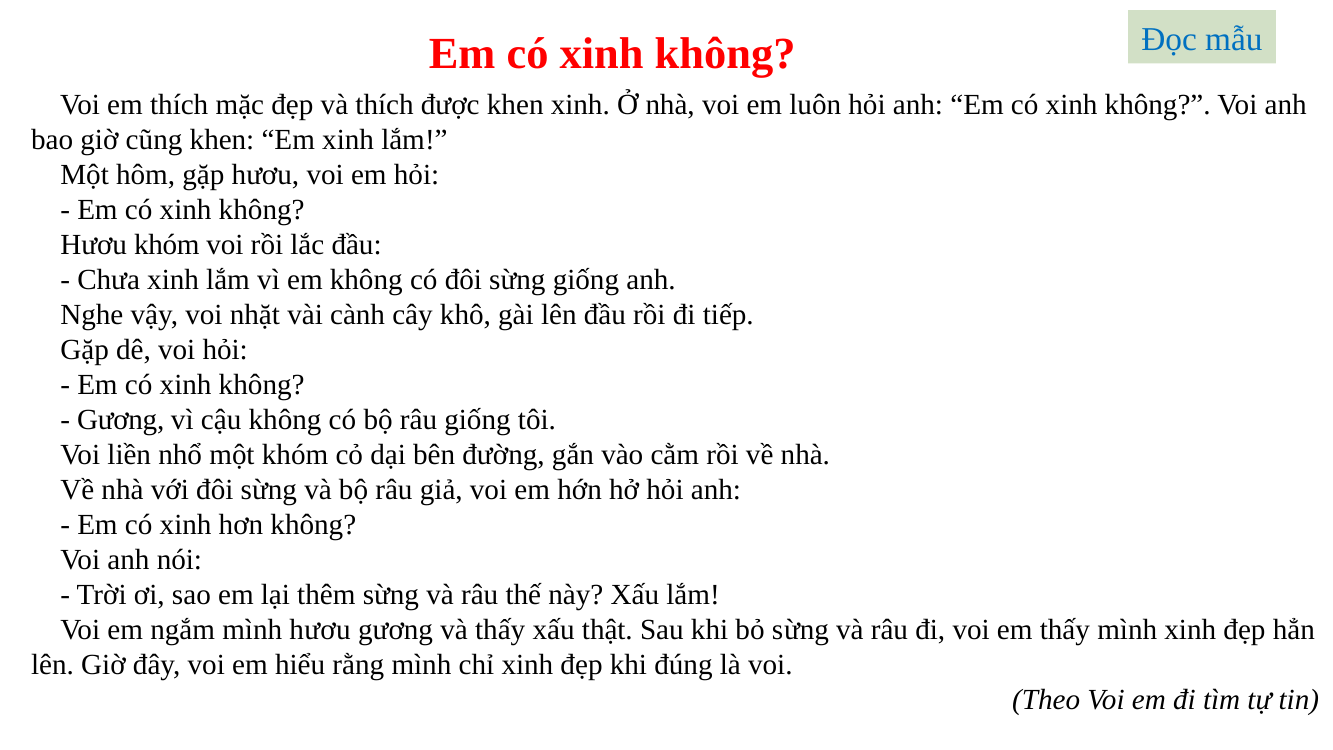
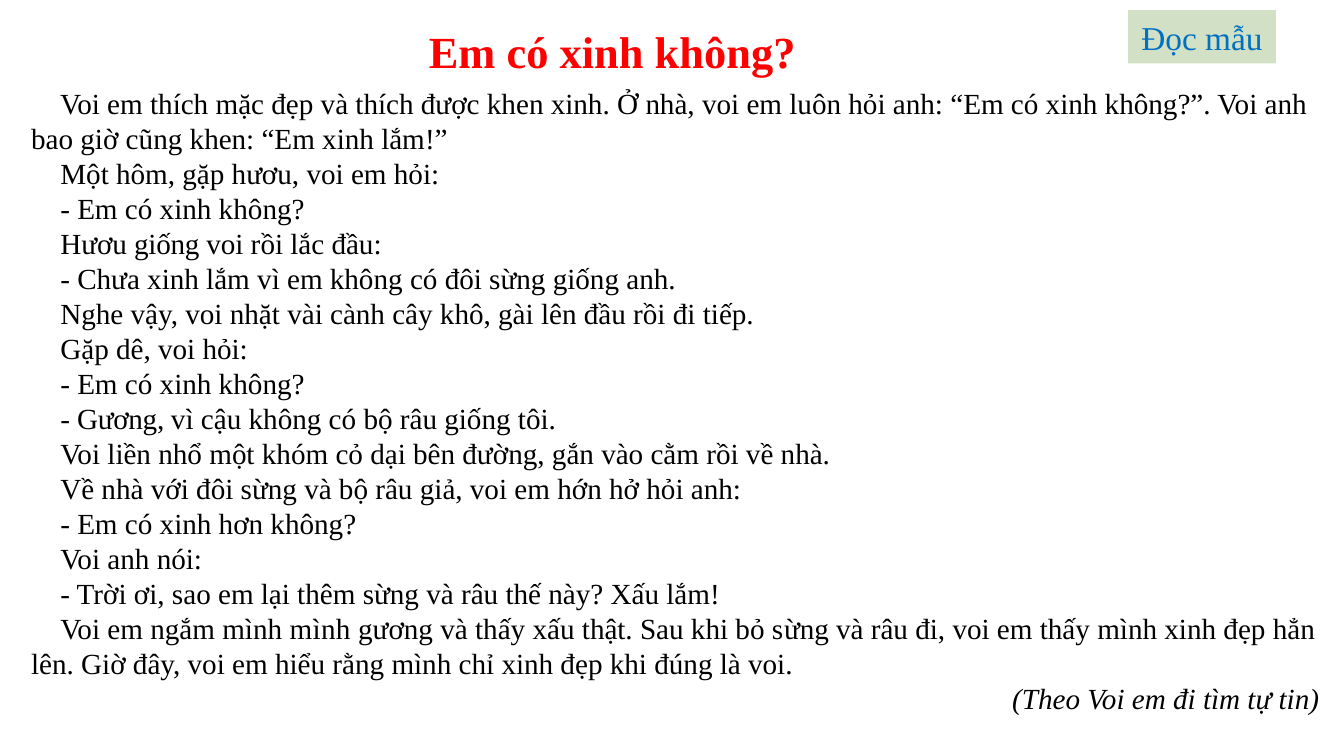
Hươu khóm: khóm -> giống
mình hươu: hươu -> mình
